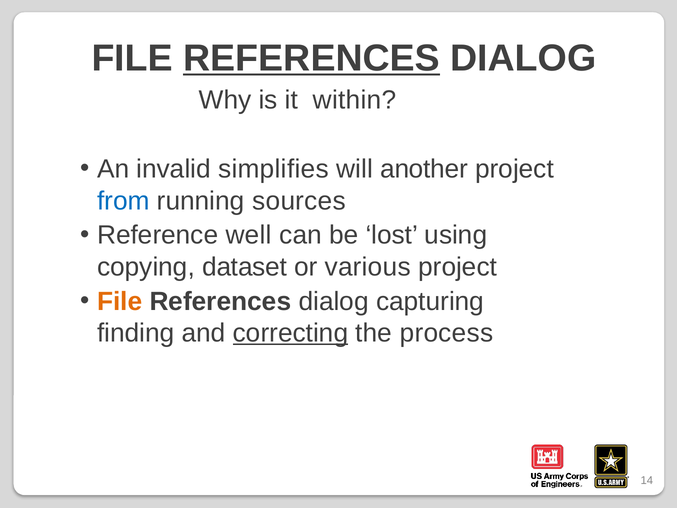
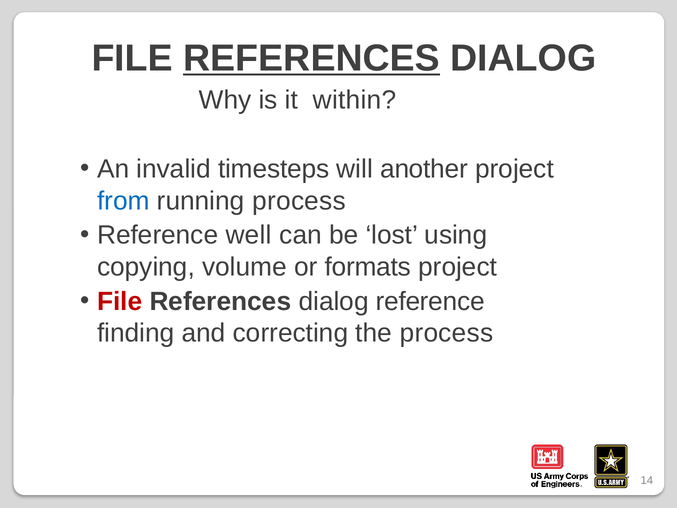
simplifies: simplifies -> timesteps
running sources: sources -> process
dataset: dataset -> volume
various: various -> formats
File at (120, 301) colour: orange -> red
dialog capturing: capturing -> reference
correcting underline: present -> none
